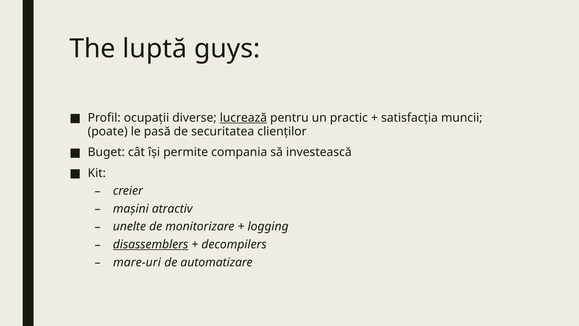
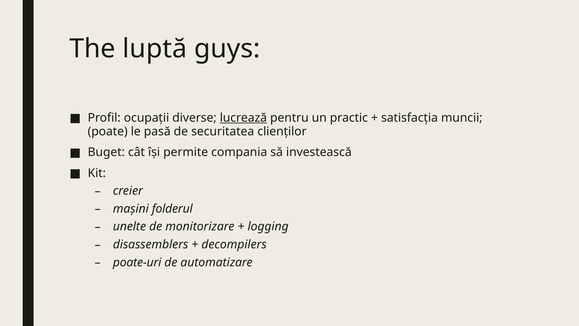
atractiv: atractiv -> folderul
disassemblers underline: present -> none
mare-uri: mare-uri -> poate-uri
